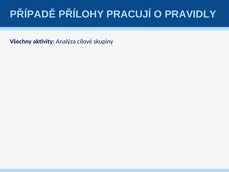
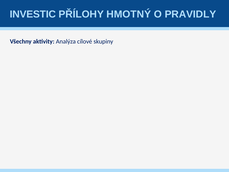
PŘÍPADĚ: PŘÍPADĚ -> INVESTIC
PRACUJÍ: PRACUJÍ -> HMOTNÝ
